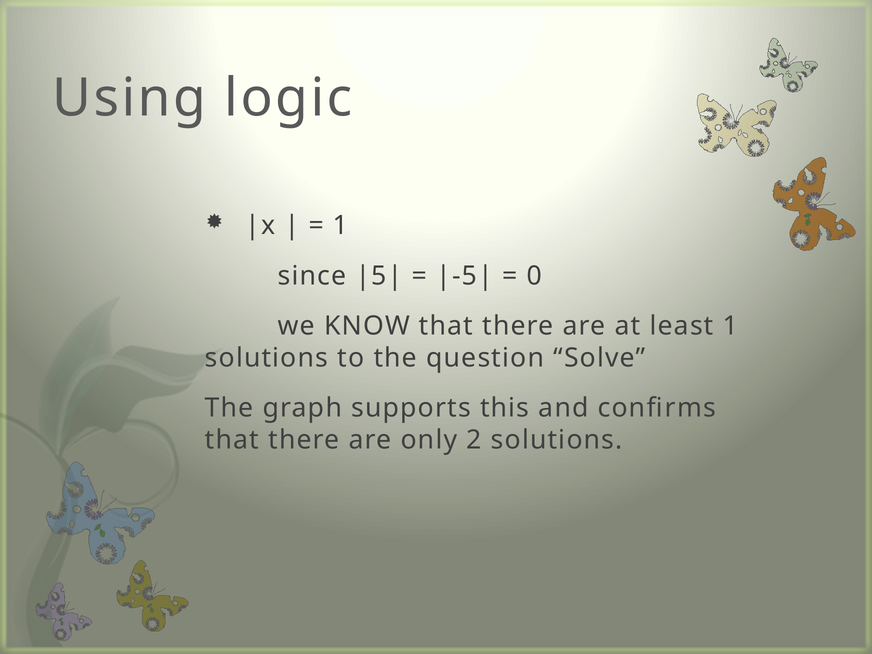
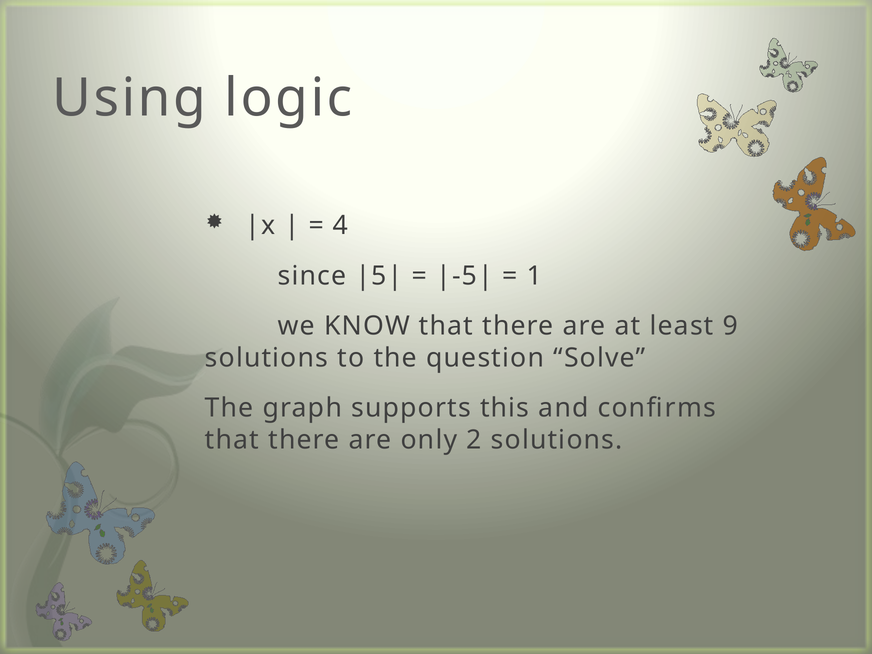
1 at (341, 226): 1 -> 4
0: 0 -> 1
least 1: 1 -> 9
